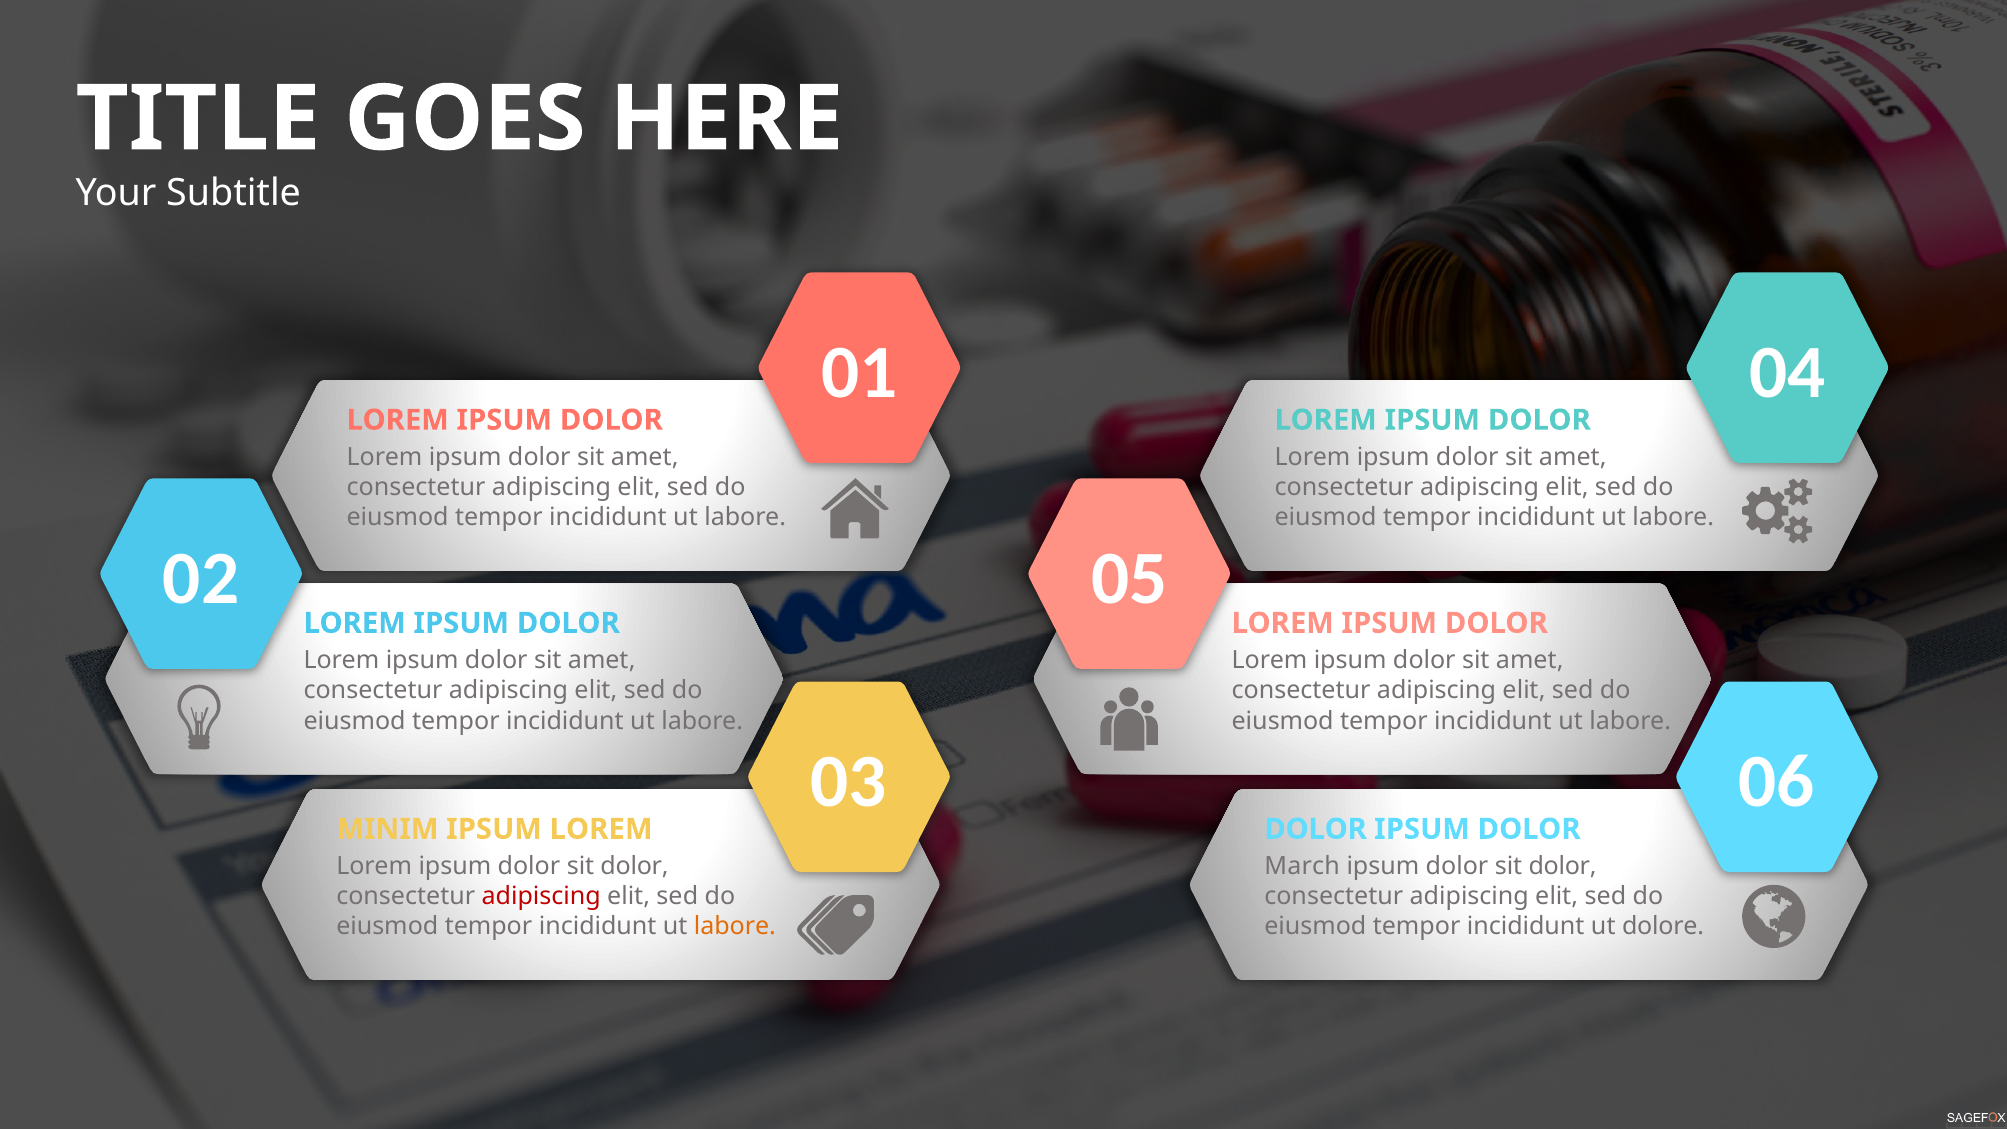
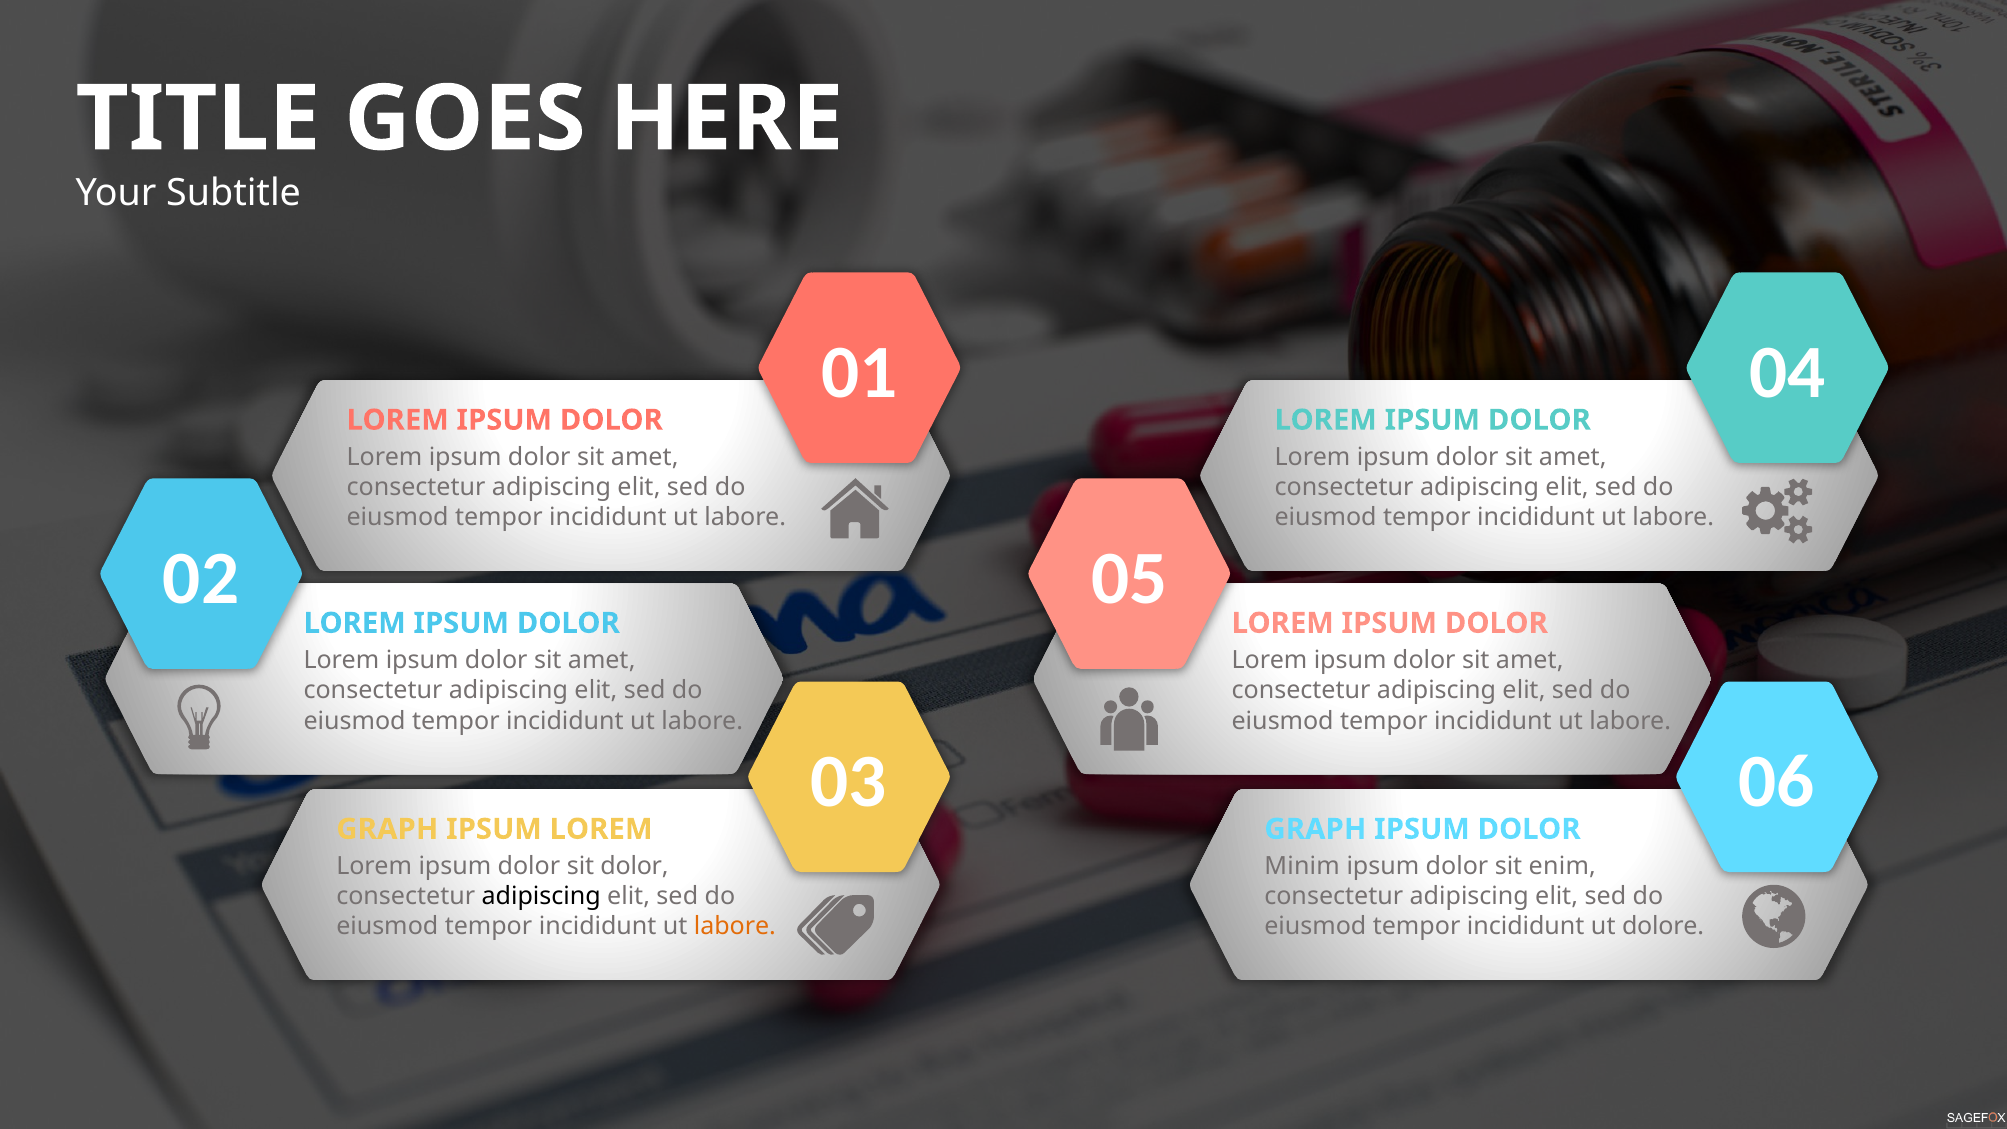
MINIM at (387, 829): MINIM -> GRAPH
DOLOR at (1316, 829): DOLOR -> GRAPH
March: March -> Minim
dolor at (1563, 866): dolor -> enim
adipiscing at (541, 897) colour: red -> black
